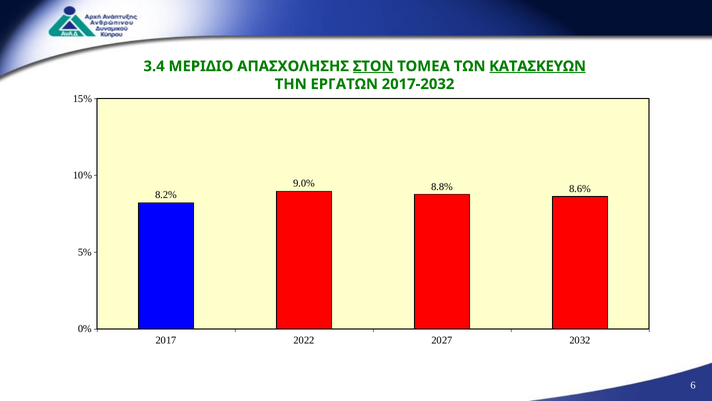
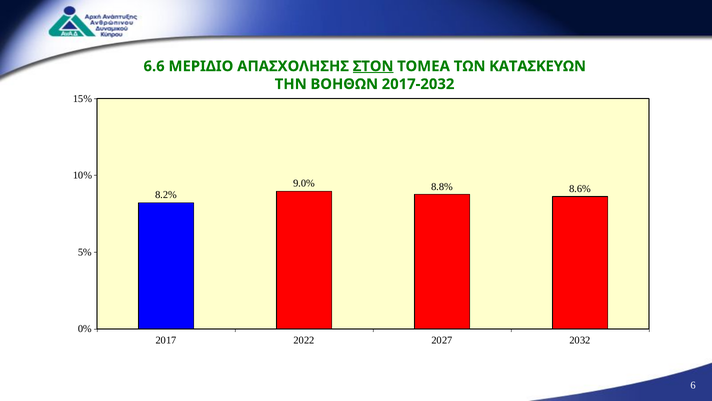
3.4: 3.4 -> 6.6
ΚΑΤΑΣΚΕΥΩΝ underline: present -> none
ΕΡΓΑΤΩΝ: ΕΡΓΑΤΩΝ -> ΒΟΗΘΩΝ
